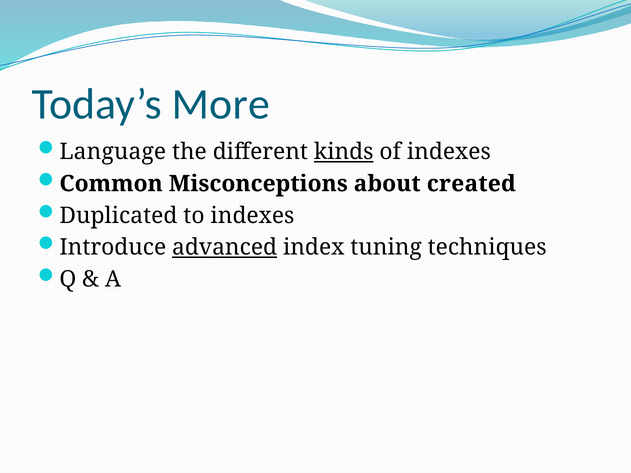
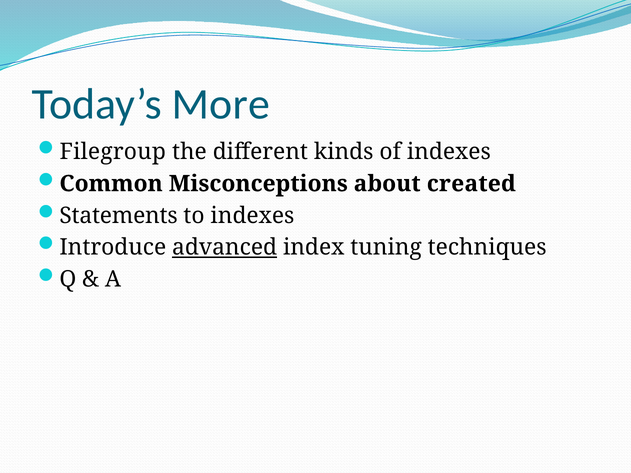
Language: Language -> Filegroup
kinds underline: present -> none
Duplicated: Duplicated -> Statements
